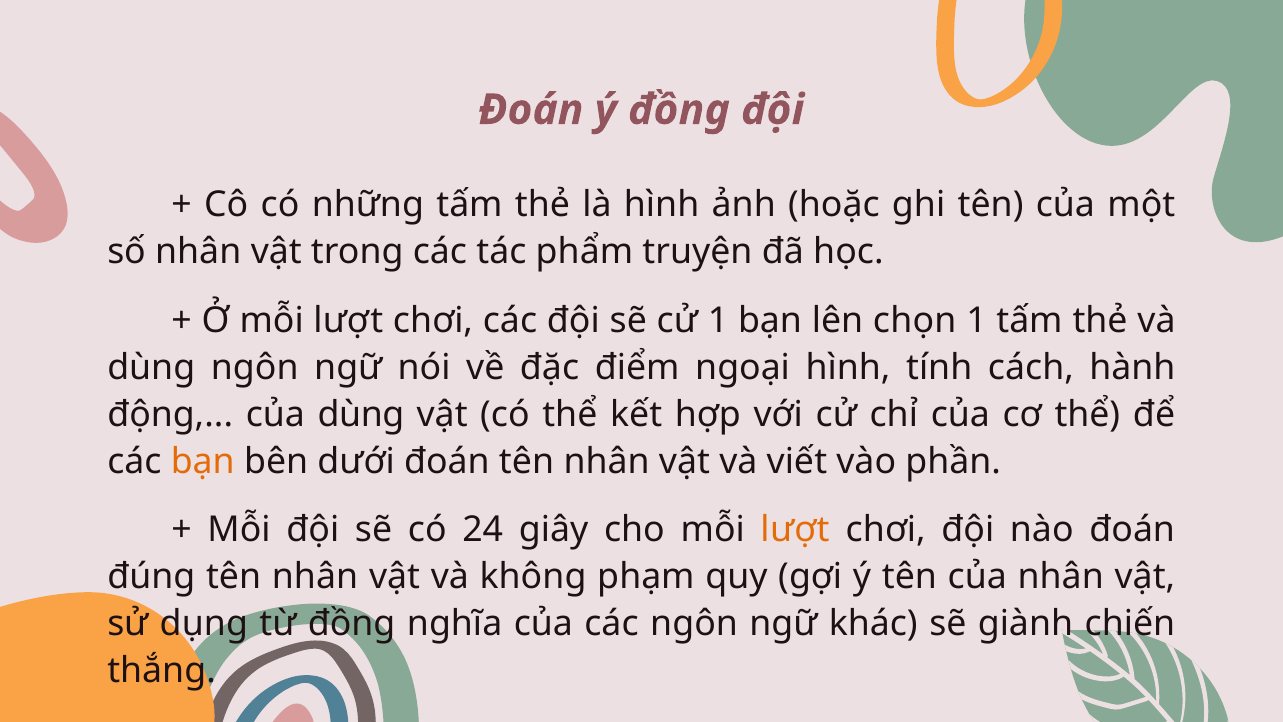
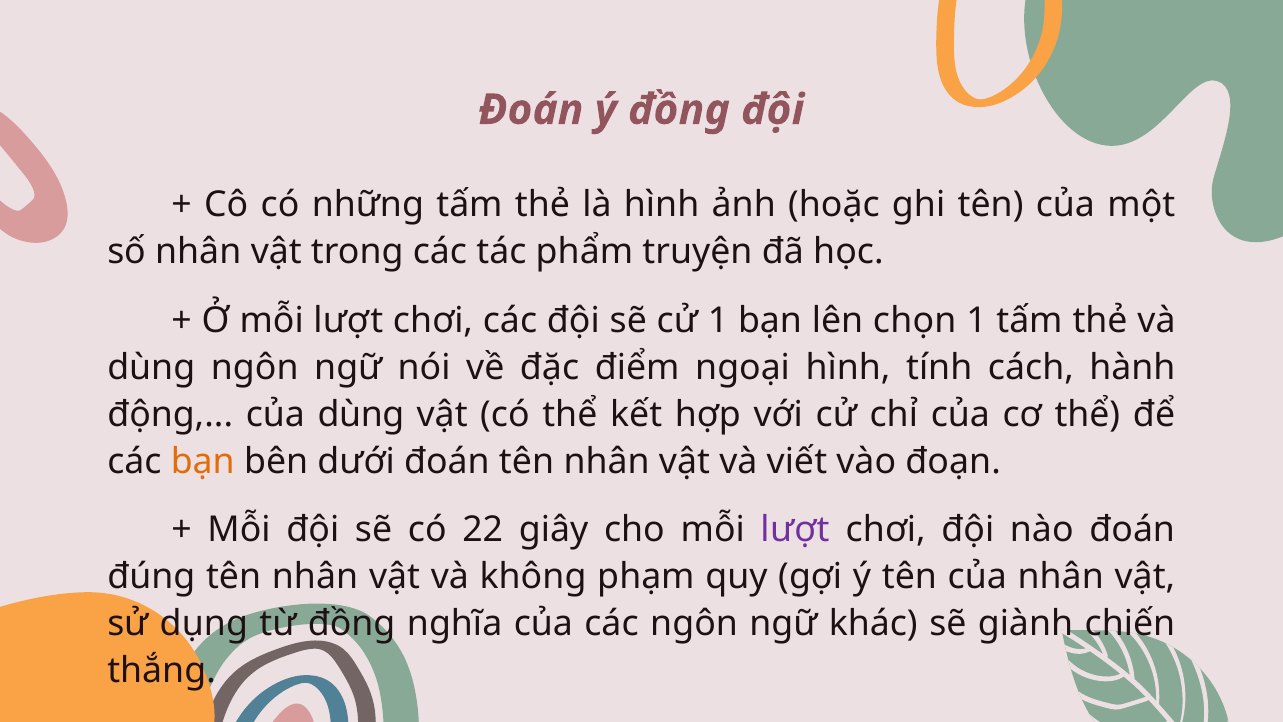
phần: phần -> đoạn
24: 24 -> 22
lượt at (795, 530) colour: orange -> purple
